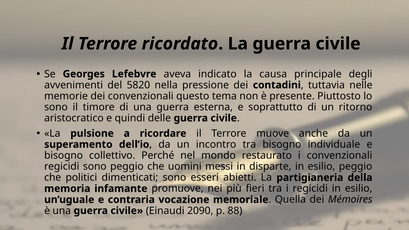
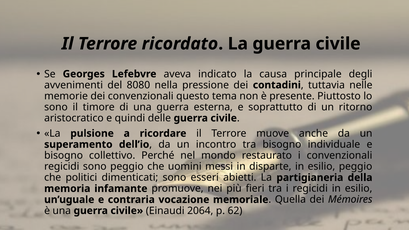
5820: 5820 -> 8080
2090: 2090 -> 2064
88: 88 -> 62
